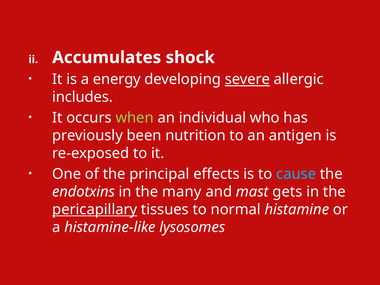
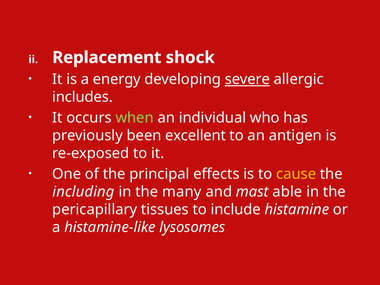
Accumulates: Accumulates -> Replacement
nutrition: nutrition -> excellent
cause colour: light blue -> yellow
endotxins: endotxins -> including
gets: gets -> able
pericapillary underline: present -> none
normal: normal -> include
